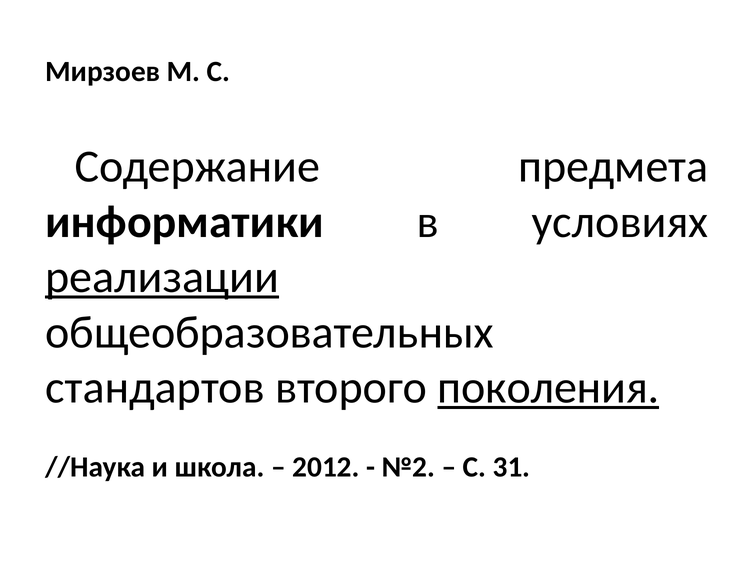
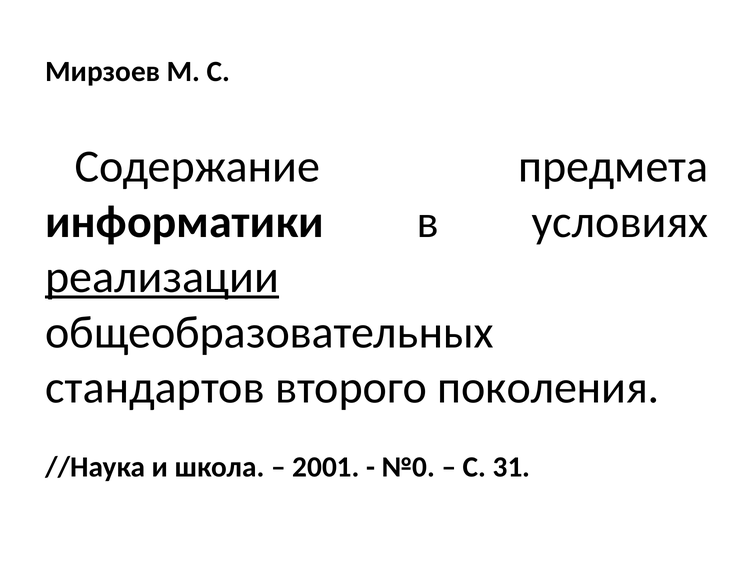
поколения underline: present -> none
2012: 2012 -> 2001
№2: №2 -> №0
